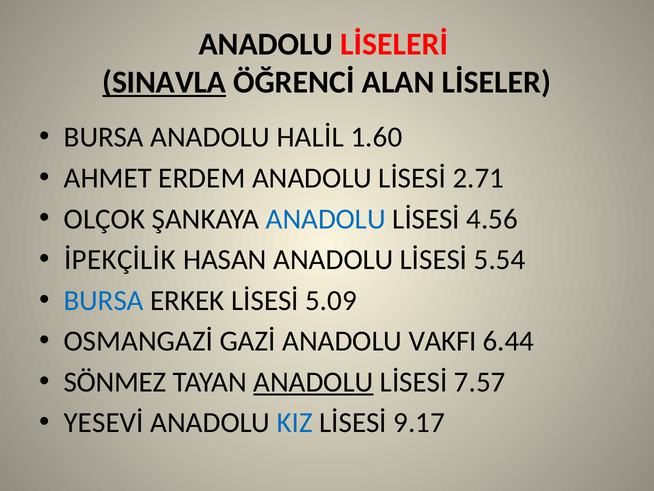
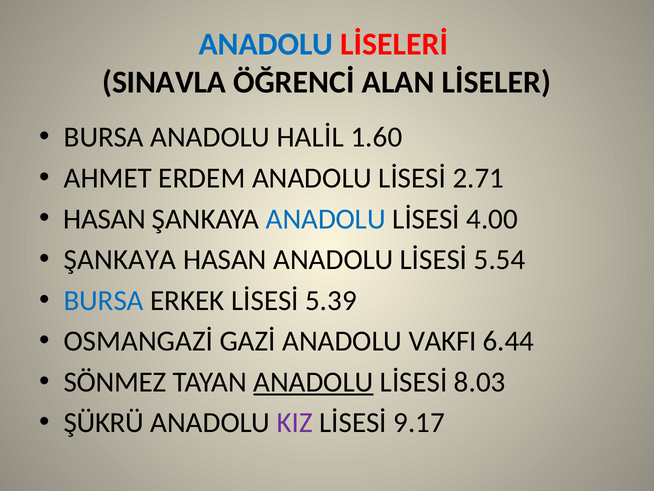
ANADOLU at (266, 44) colour: black -> blue
SINAVLA underline: present -> none
OLÇOK at (104, 219): OLÇOK -> HASAN
4.56: 4.56 -> 4.00
İPEKÇİLİK at (120, 259): İPEKÇİLİK -> ŞANKAYA
5.09: 5.09 -> 5.39
7.57: 7.57 -> 8.03
YESEVİ: YESEVİ -> ŞÜKRÜ
KIZ colour: blue -> purple
